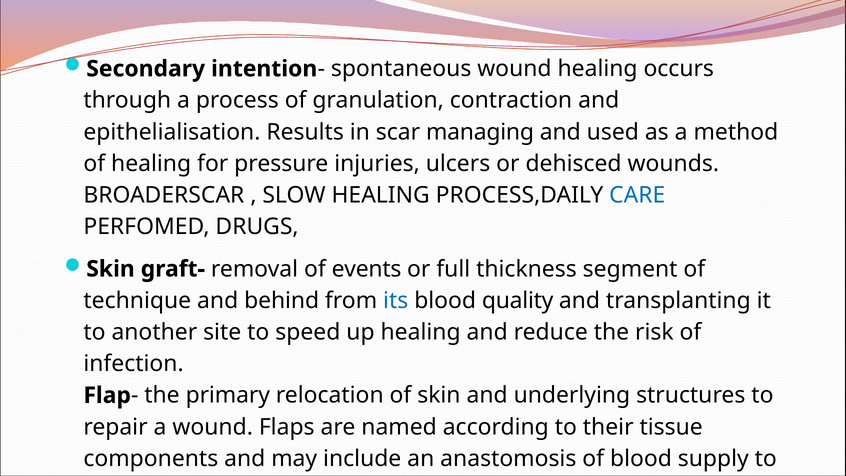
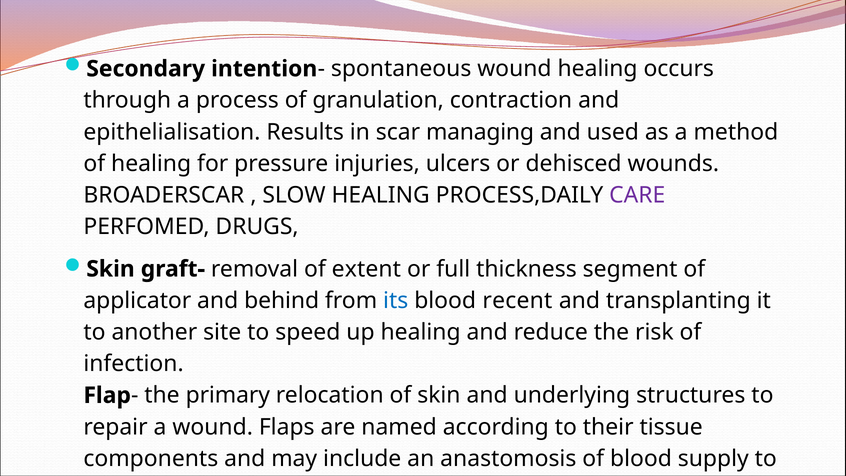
CARE colour: blue -> purple
events: events -> extent
technique: technique -> applicator
quality: quality -> recent
